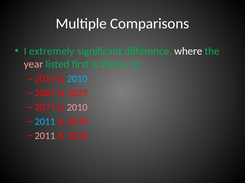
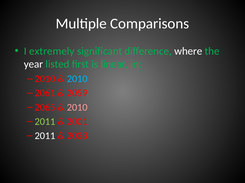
year colour: pink -> white
there: there -> linear
2015 at (45, 79): 2015 -> 2010
2087: 2087 -> 2061
2029: 2029 -> 2059
2071: 2071 -> 2065
2011 at (45, 122) colour: light blue -> light green
2049: 2049 -> 2001
2011 at (45, 136) colour: pink -> white
2018: 2018 -> 2038
